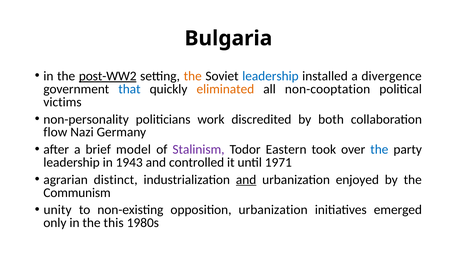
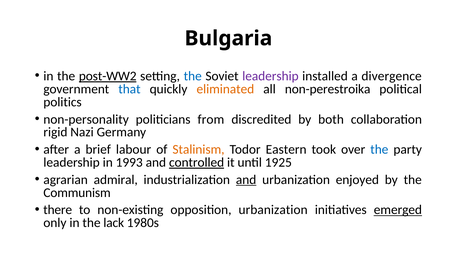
the at (193, 76) colour: orange -> blue
leadership at (270, 76) colour: blue -> purple
non-cooptation: non-cooptation -> non-perestroika
victims: victims -> politics
work: work -> from
flow: flow -> rigid
model: model -> labour
Stalinism colour: purple -> orange
1943: 1943 -> 1993
controlled underline: none -> present
1971: 1971 -> 1925
distinct: distinct -> admiral
unity: unity -> there
emerged underline: none -> present
this: this -> lack
